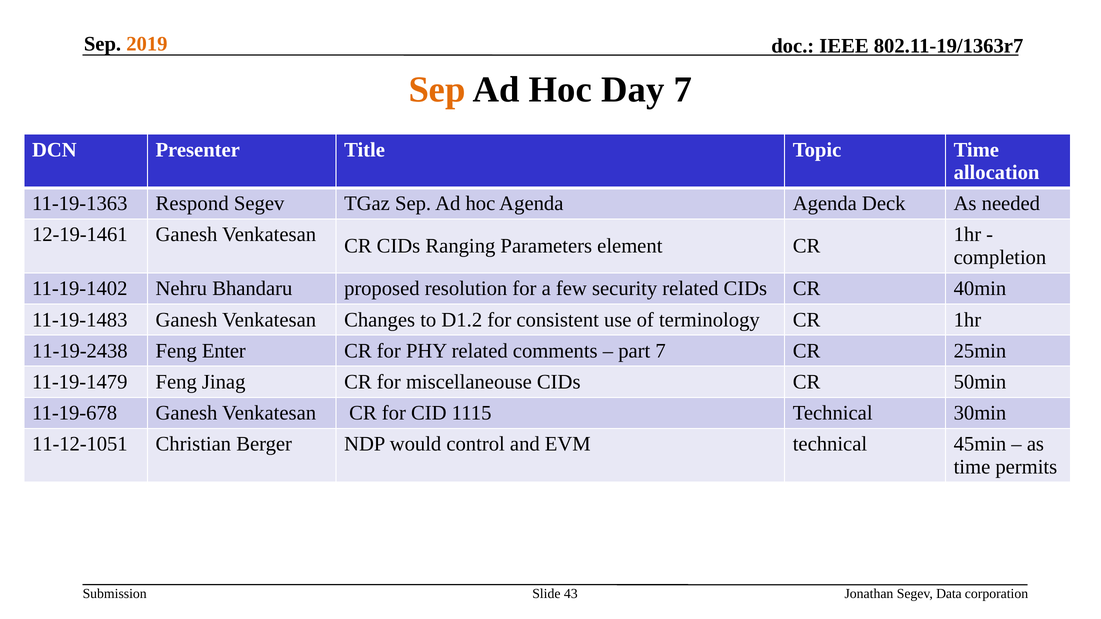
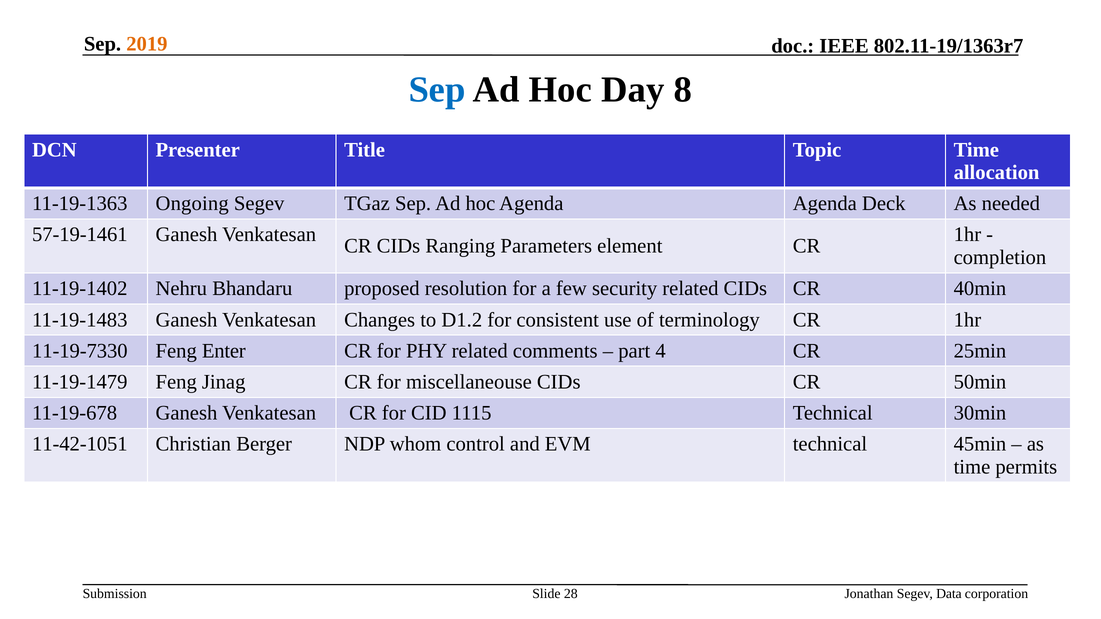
Sep at (437, 90) colour: orange -> blue
Day 7: 7 -> 8
Respond: Respond -> Ongoing
12-19-1461: 12-19-1461 -> 57-19-1461
11-19-2438: 11-19-2438 -> 11-19-7330
part 7: 7 -> 4
11-12-1051: 11-12-1051 -> 11-42-1051
would: would -> whom
43: 43 -> 28
